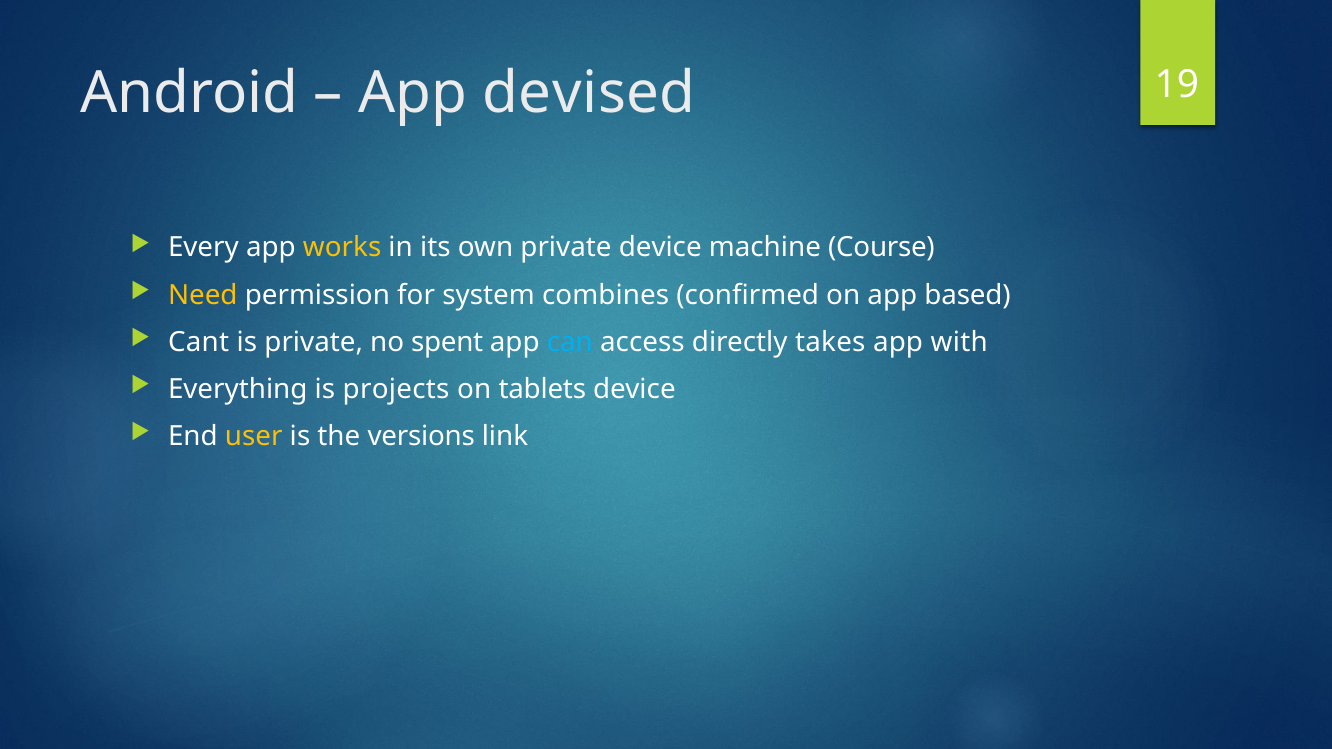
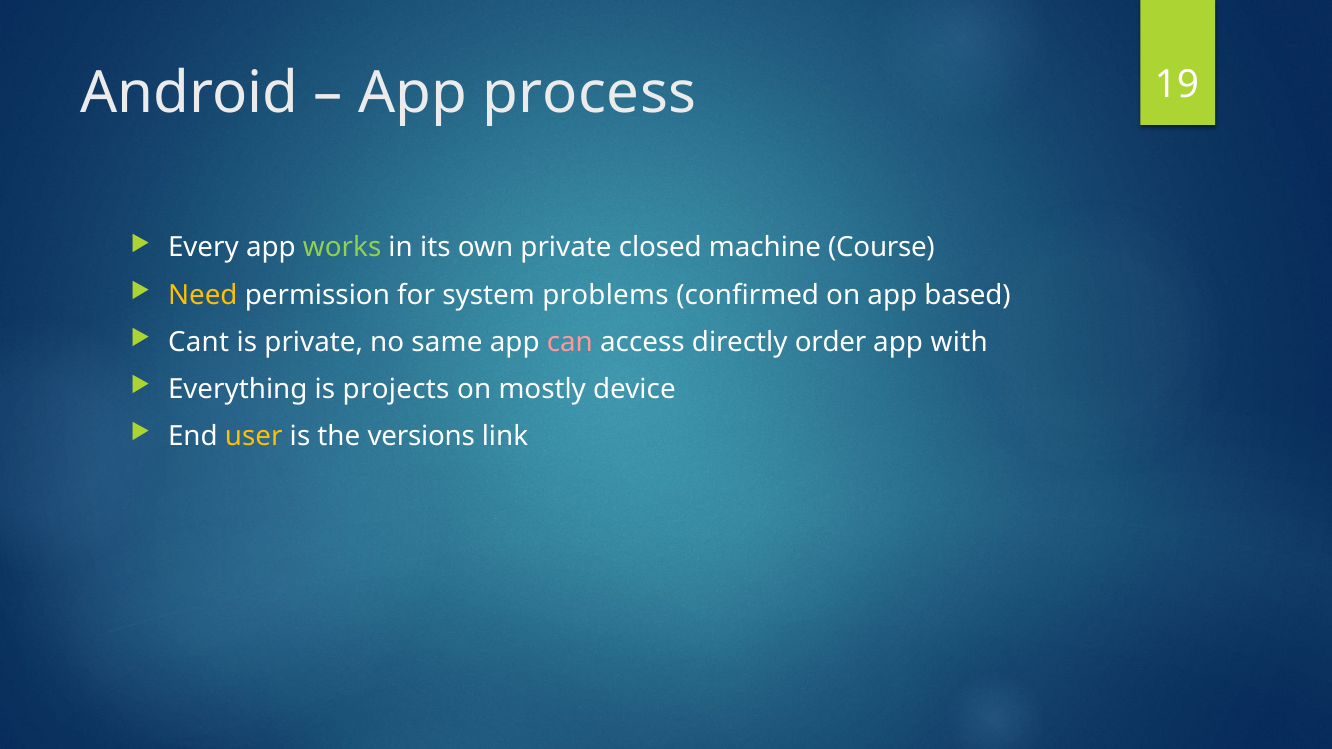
devised: devised -> process
works colour: yellow -> light green
private device: device -> closed
combines: combines -> problems
spent: spent -> same
can colour: light blue -> pink
takes: takes -> order
tablets: tablets -> mostly
